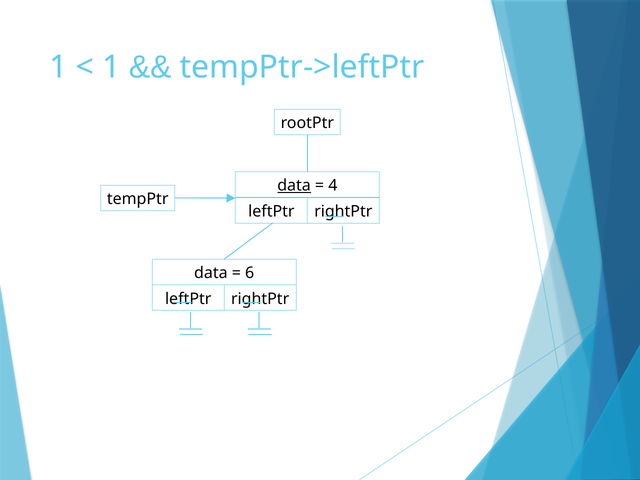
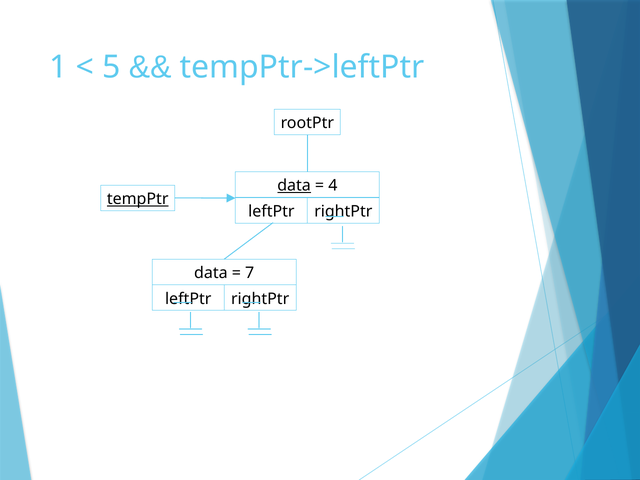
1 at (111, 67): 1 -> 5
tempPtr underline: none -> present
6: 6 -> 7
